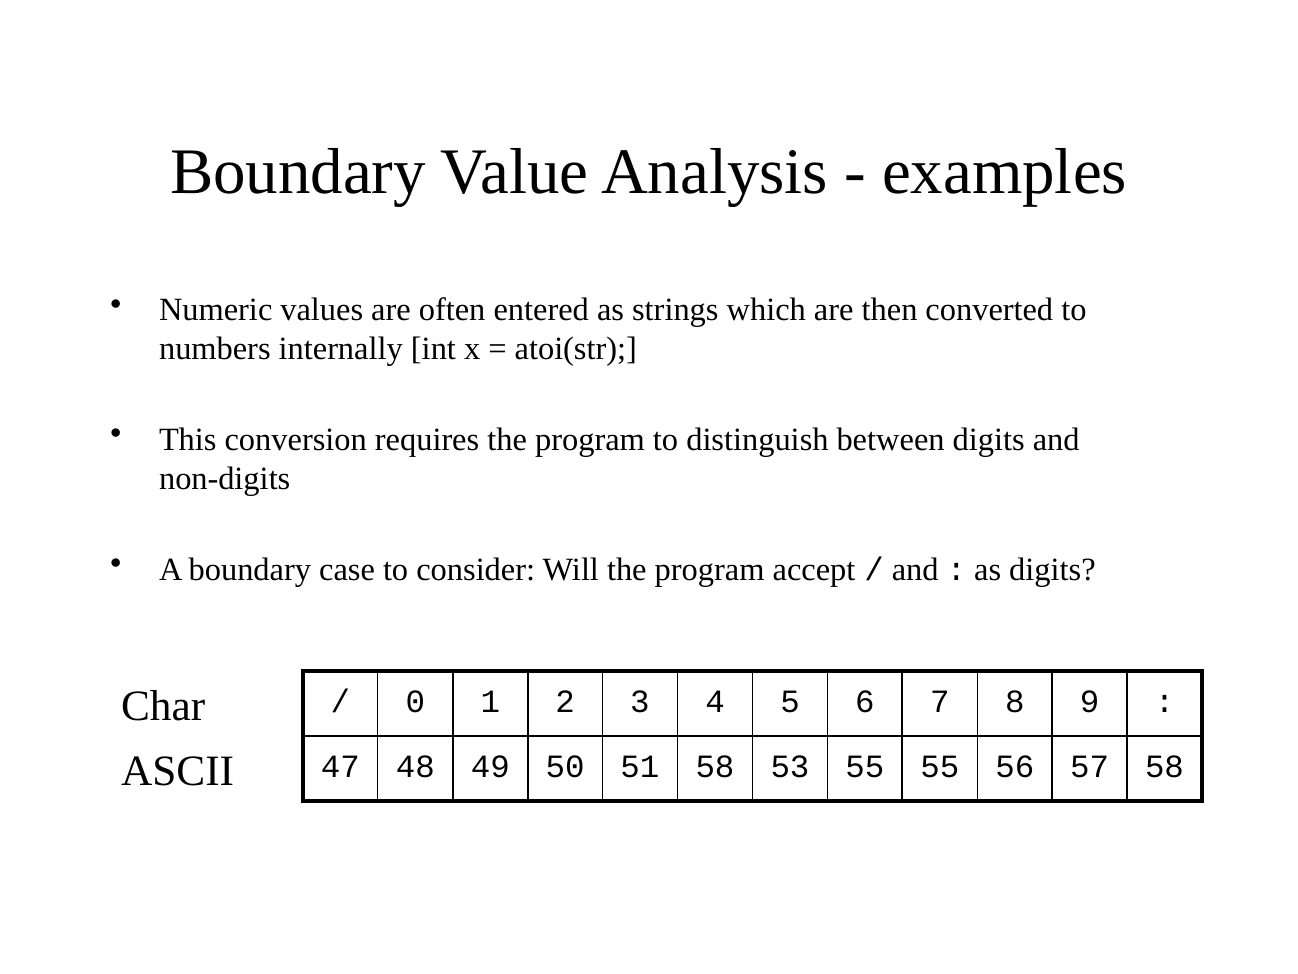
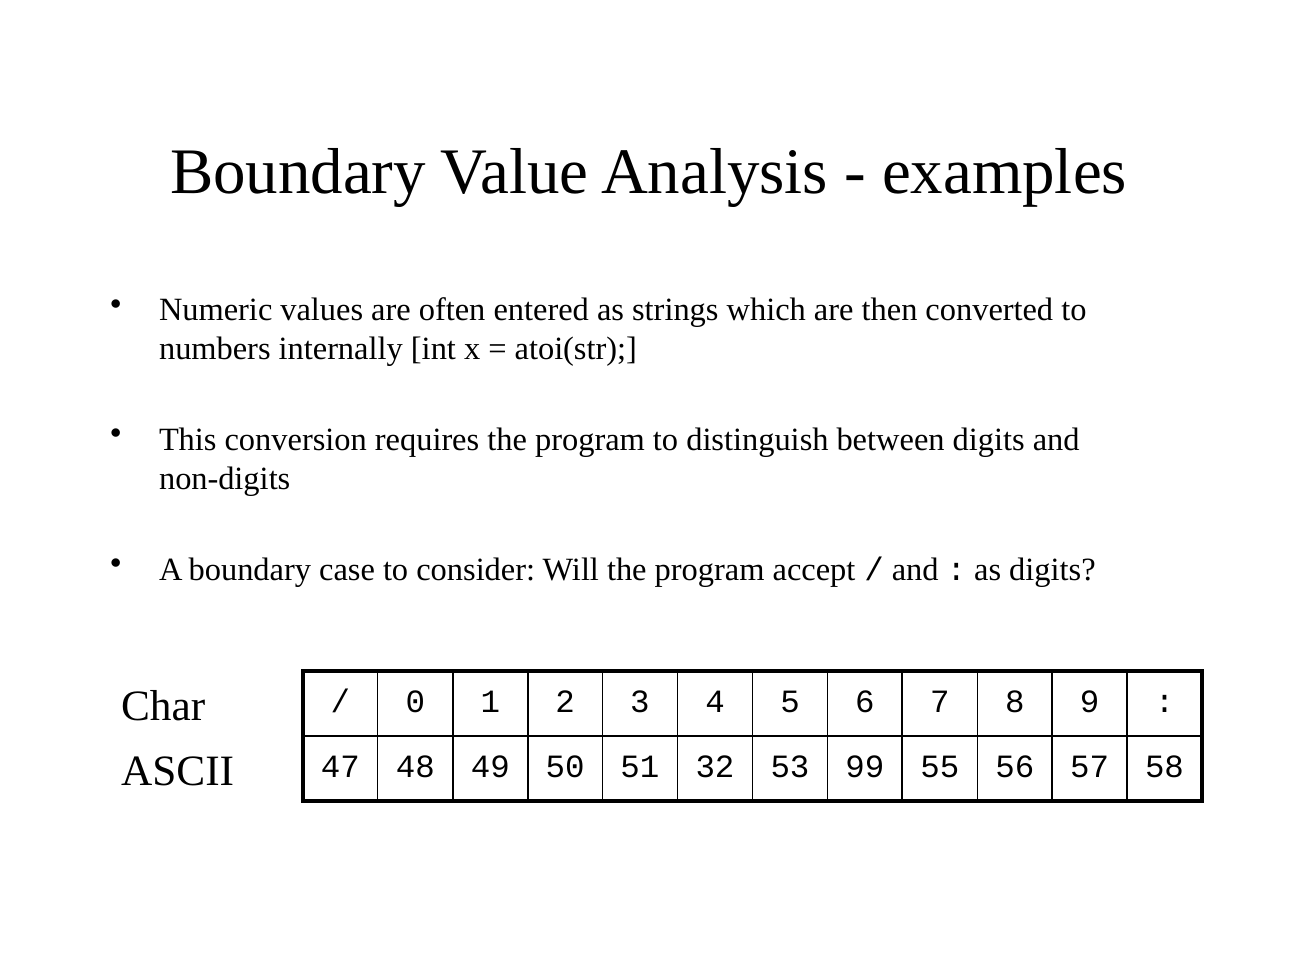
51 58: 58 -> 32
53 55: 55 -> 99
